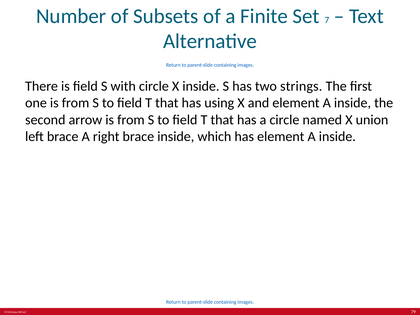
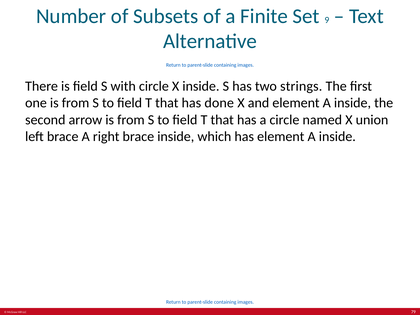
7: 7 -> 9
using: using -> done
